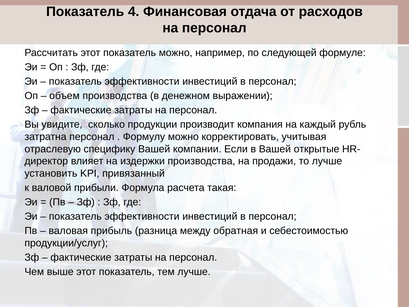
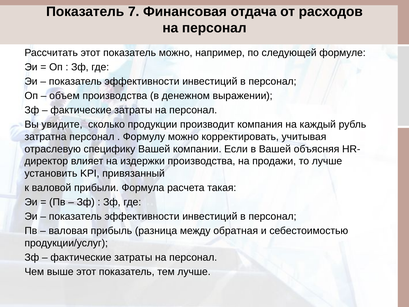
4: 4 -> 7
открытые: открытые -> объясняя
